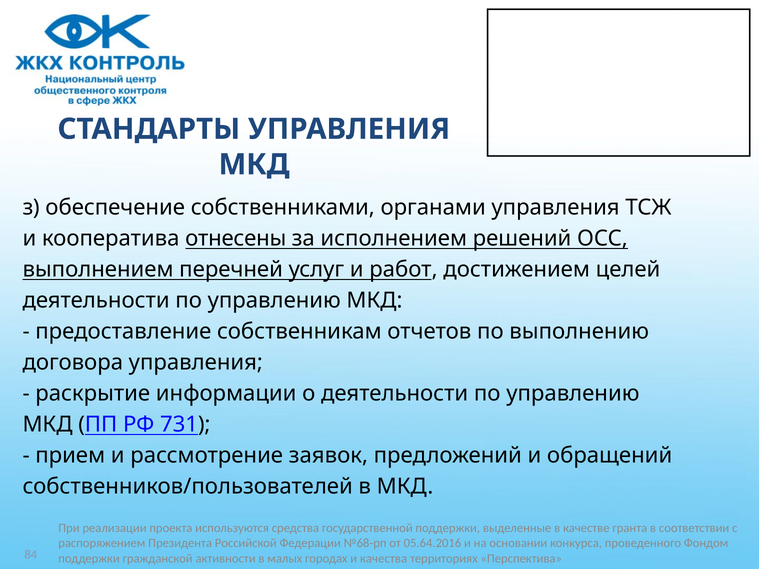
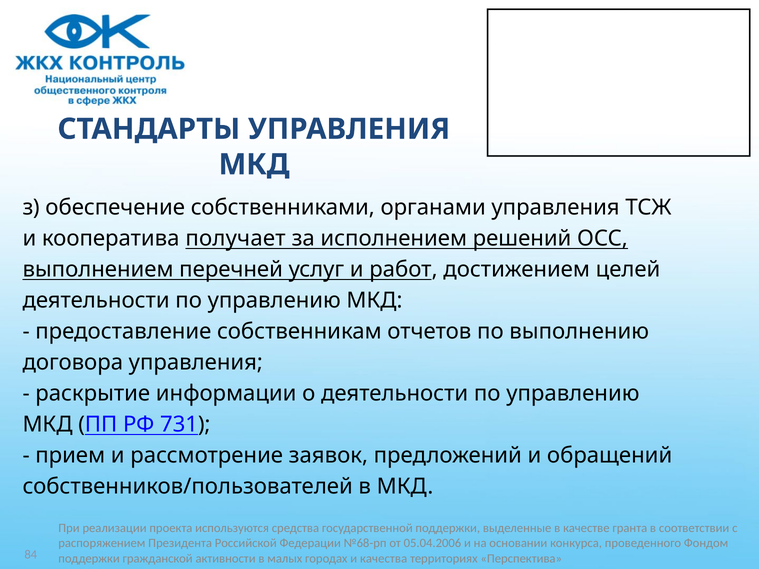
отнесены: отнесены -> получает
05.64.2016: 05.64.2016 -> 05.04.2006
